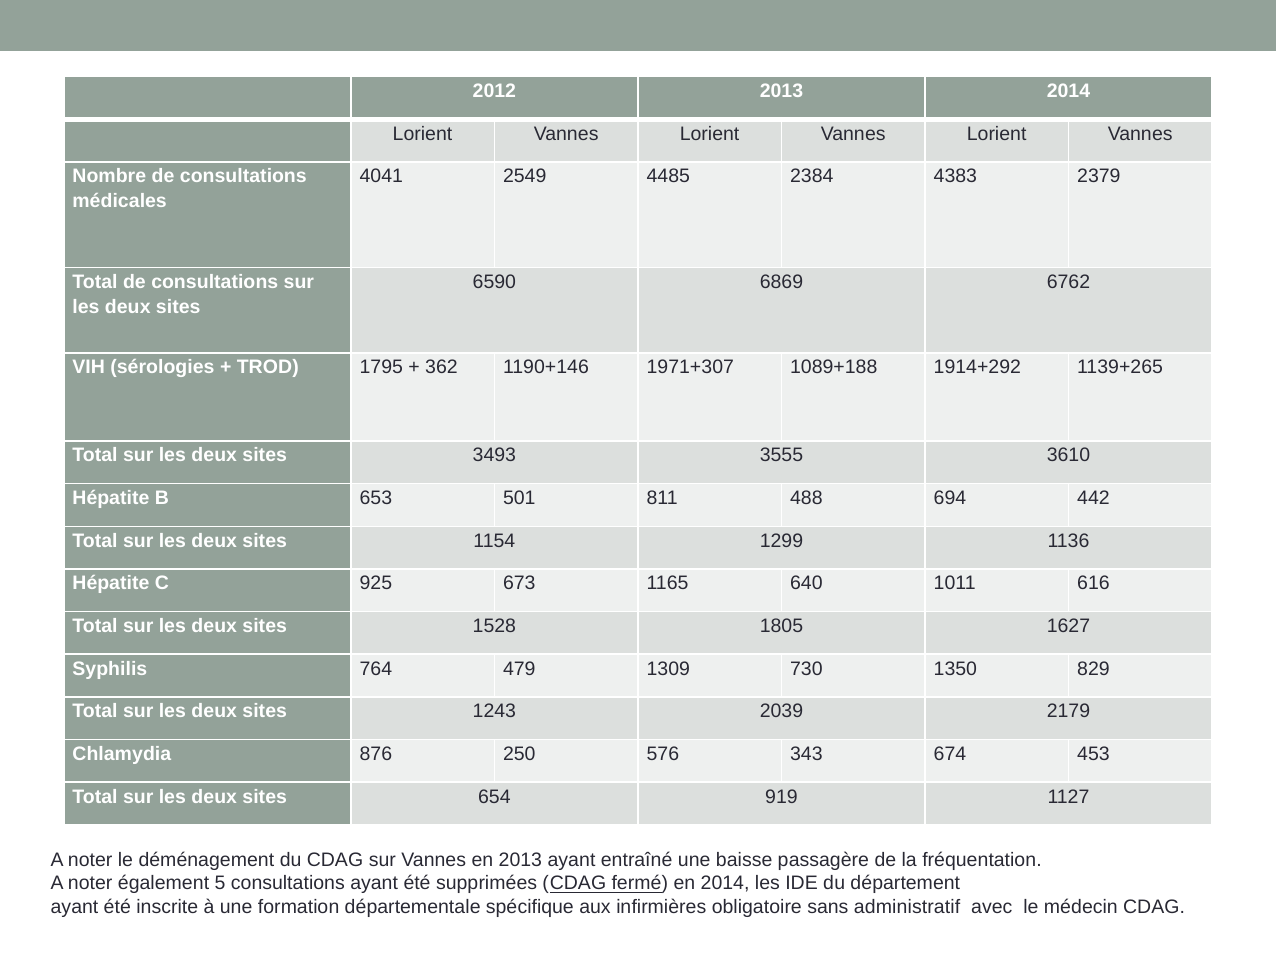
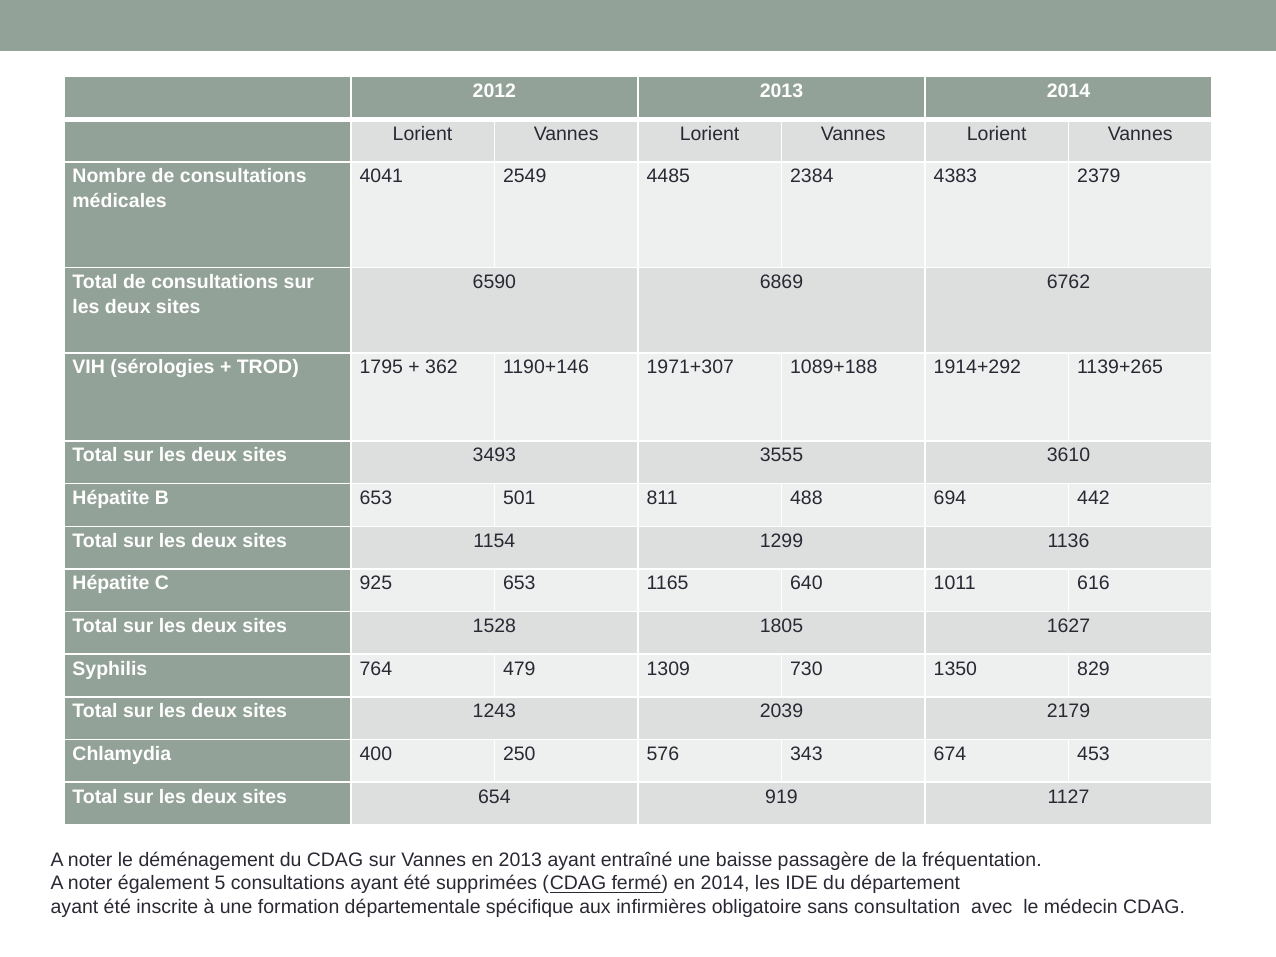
925 673: 673 -> 653
876: 876 -> 400
administratif: administratif -> consultation
